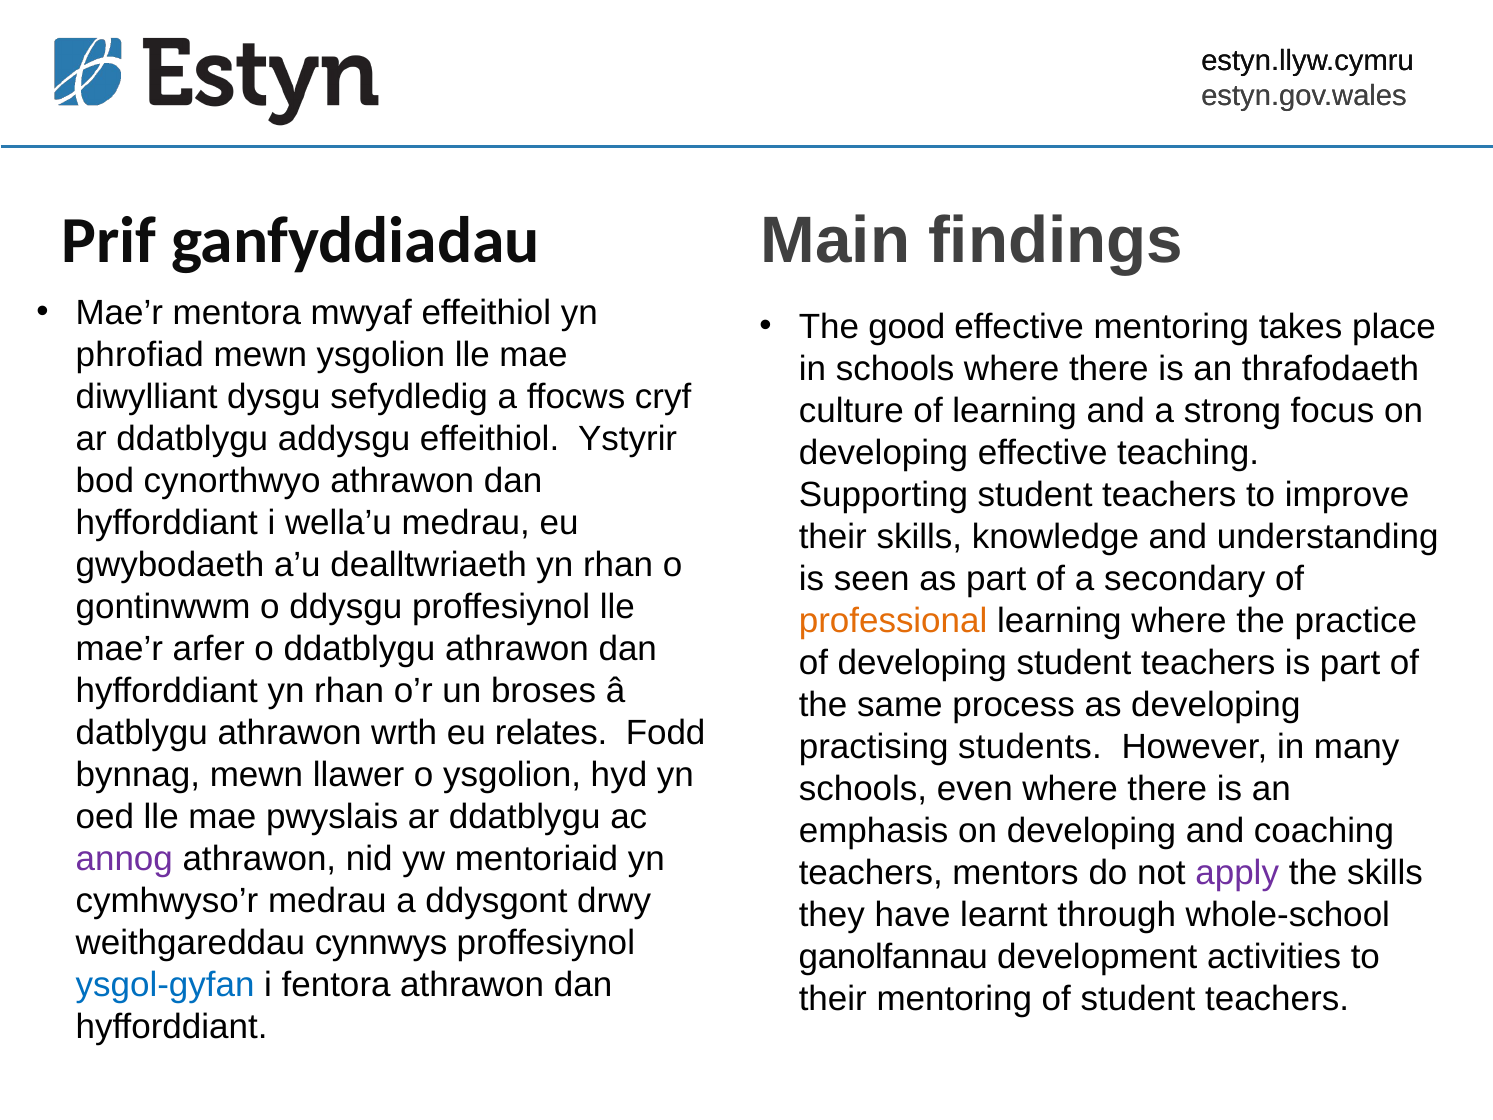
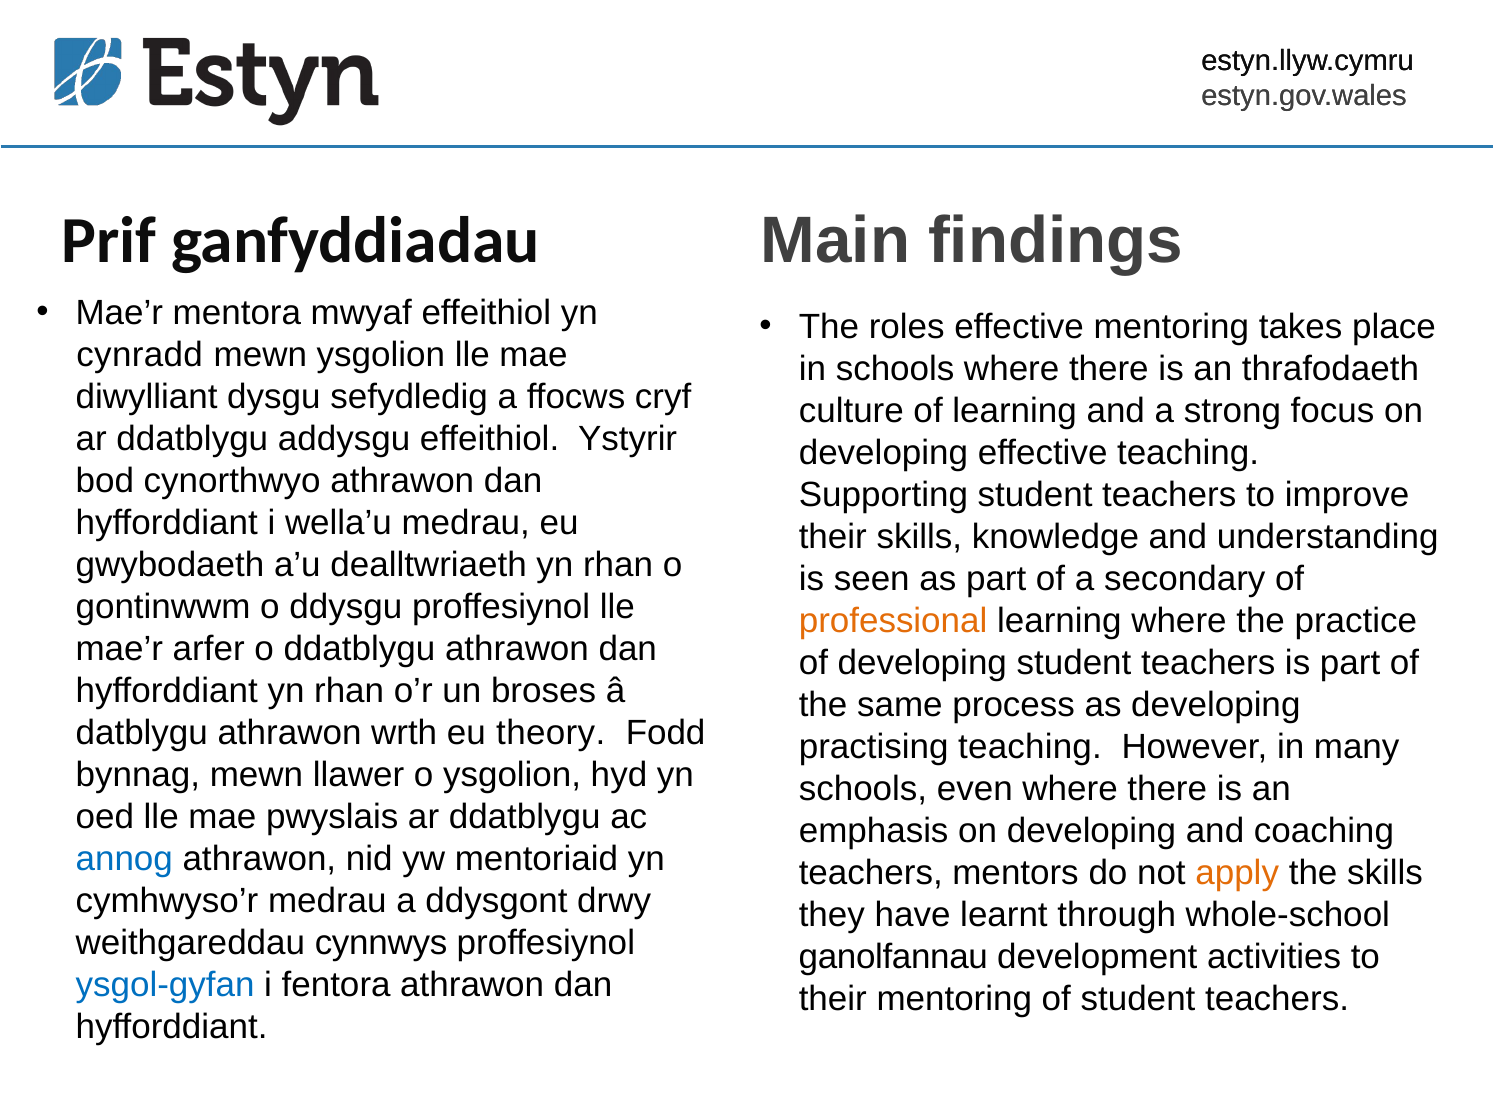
good: good -> roles
phrofiad: phrofiad -> cynradd
relates: relates -> theory
practising students: students -> teaching
annog colour: purple -> blue
apply colour: purple -> orange
